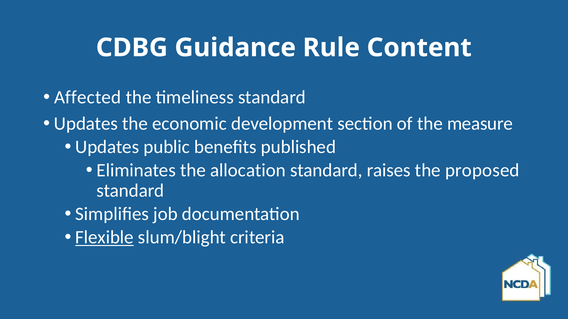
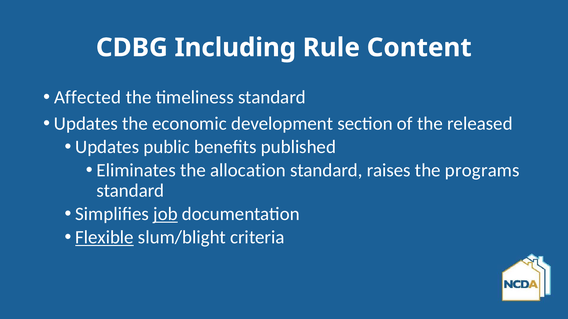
Guidance: Guidance -> Including
measure: measure -> released
proposed: proposed -> programs
job underline: none -> present
